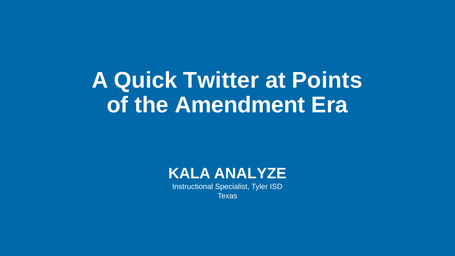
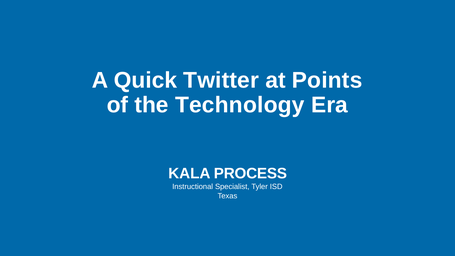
Amendment: Amendment -> Technology
ANALYZE: ANALYZE -> PROCESS
